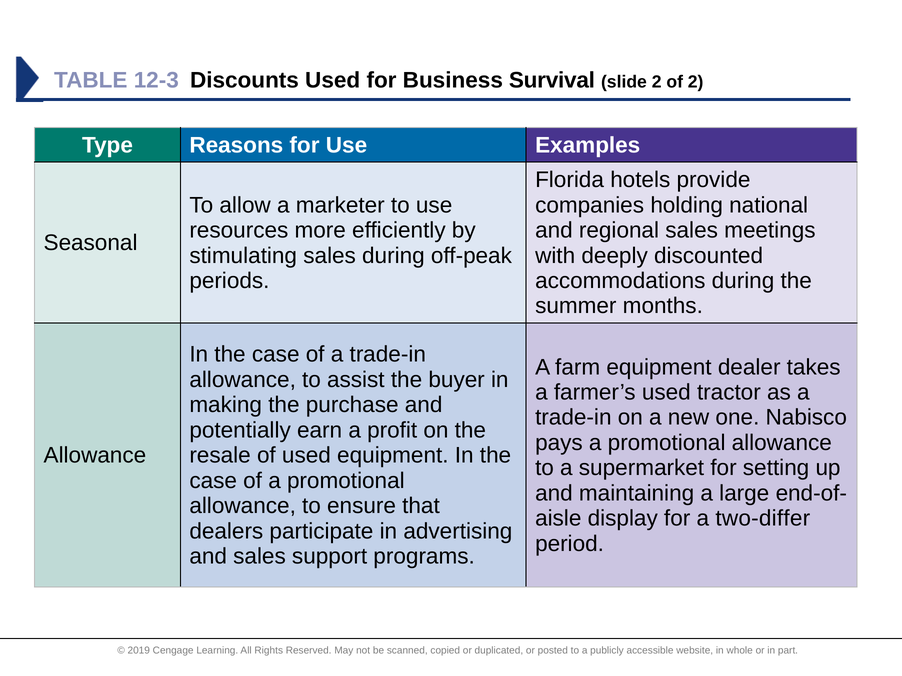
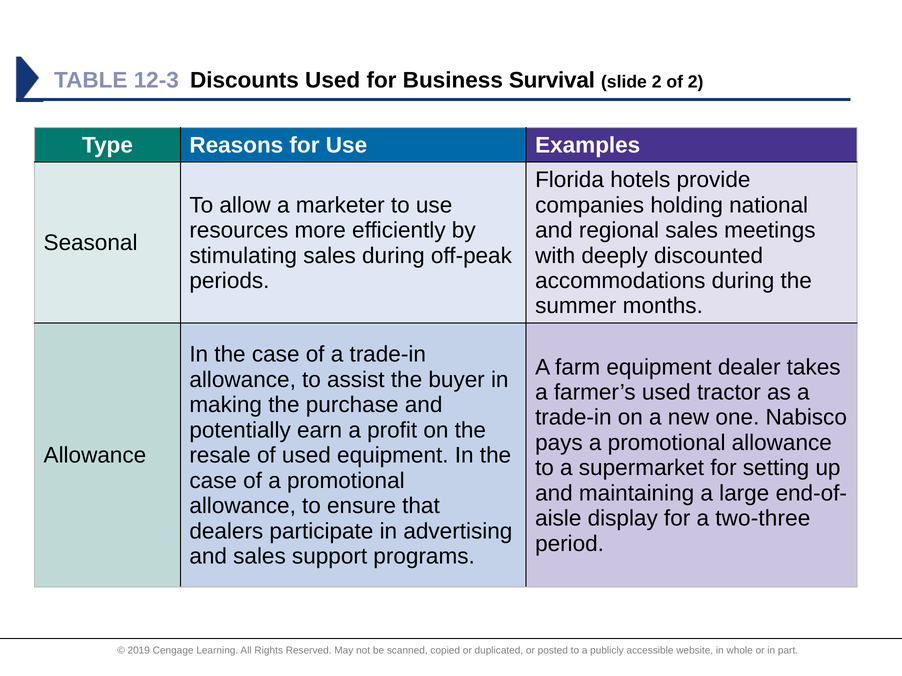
two-differ: two-differ -> two-three
